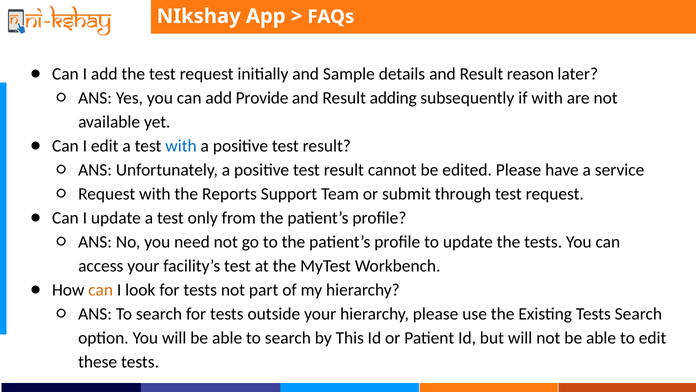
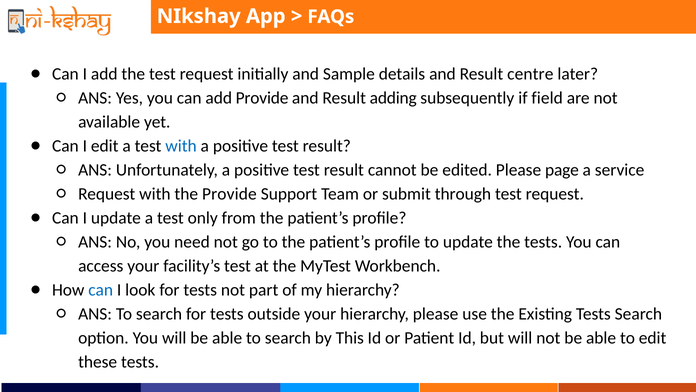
reason: reason -> centre
if with: with -> field
have: have -> page
the Reports: Reports -> Provide
can at (101, 290) colour: orange -> blue
